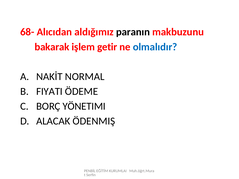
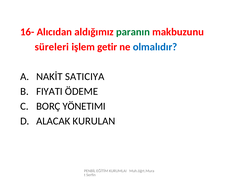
68-: 68- -> 16-
paranın colour: black -> green
bakarak: bakarak -> süreleri
NORMAL: NORMAL -> SATICIYA
ÖDENMIŞ: ÖDENMIŞ -> KURULAN
